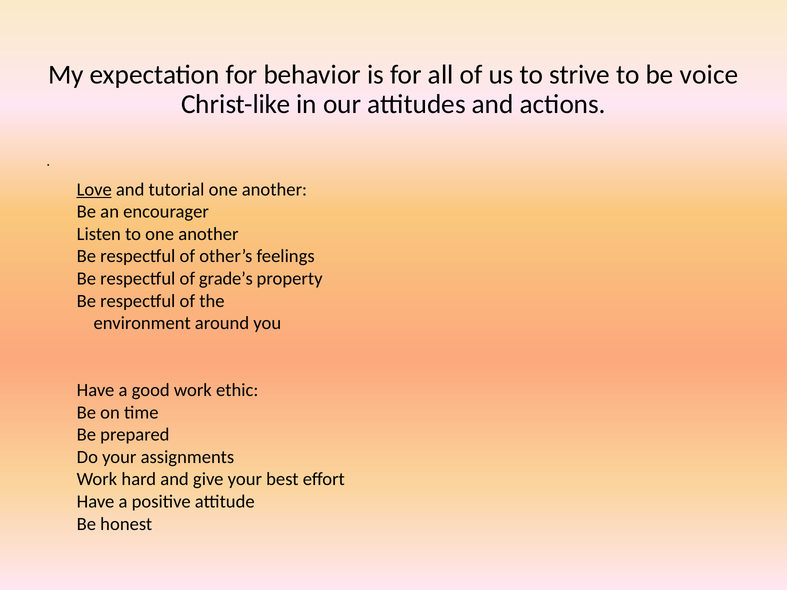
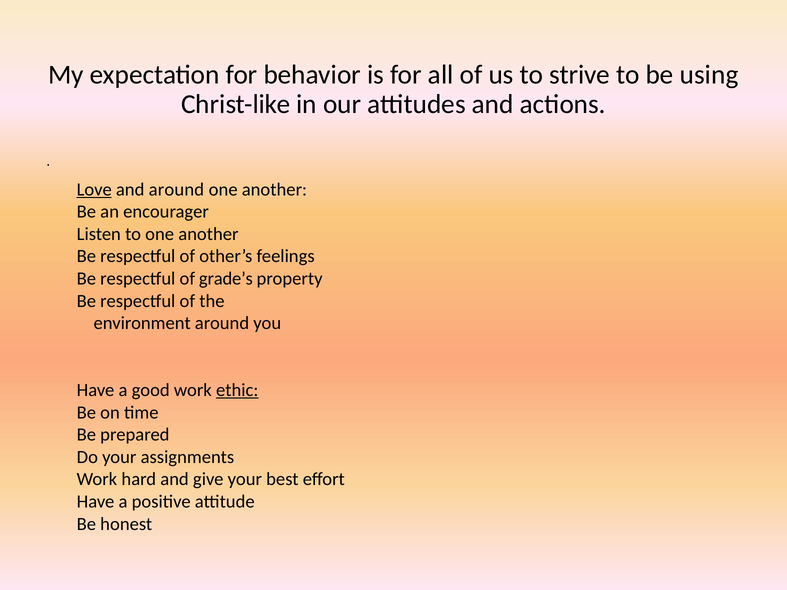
voice: voice -> using
and tutorial: tutorial -> around
ethic underline: none -> present
